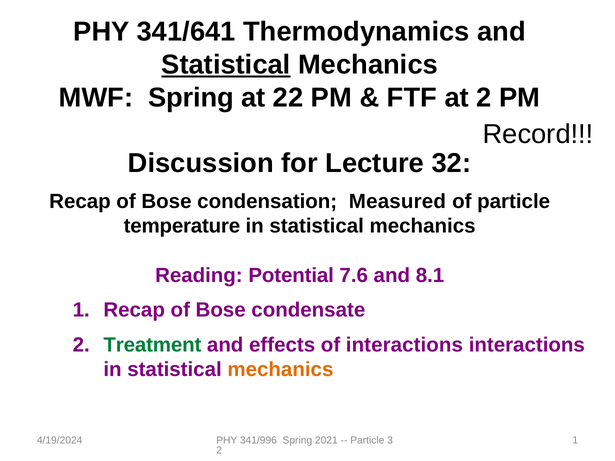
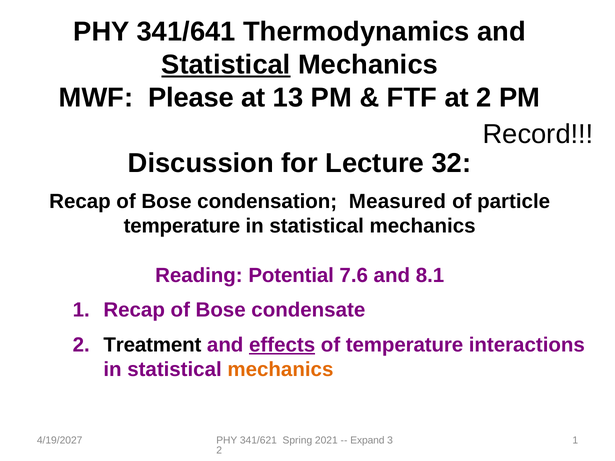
MWF Spring: Spring -> Please
22: 22 -> 13
Treatment colour: green -> black
effects underline: none -> present
of interactions: interactions -> temperature
4/19/2024: 4/19/2024 -> 4/19/2027
341/996: 341/996 -> 341/621
Particle at (367, 440): Particle -> Expand
